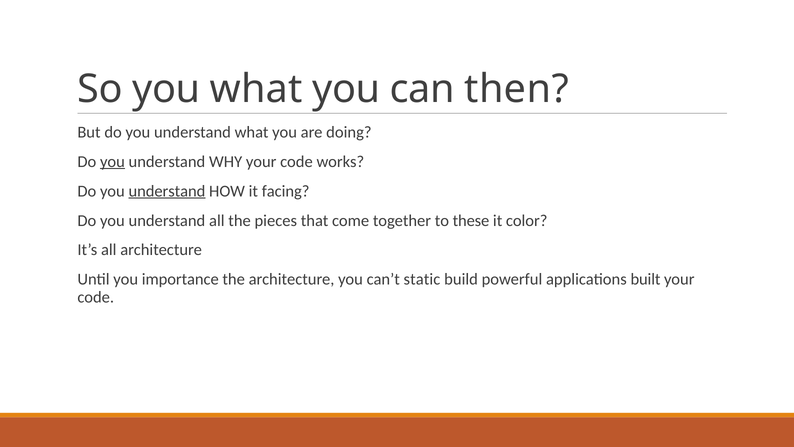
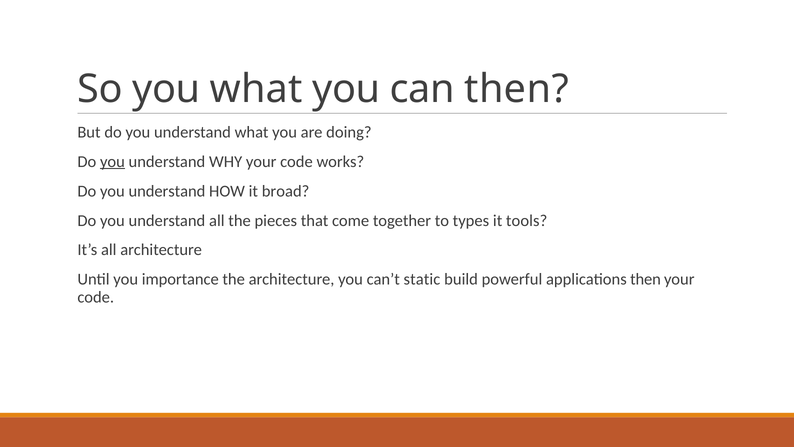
understand at (167, 191) underline: present -> none
facing: facing -> broad
these: these -> types
color: color -> tools
applications built: built -> then
